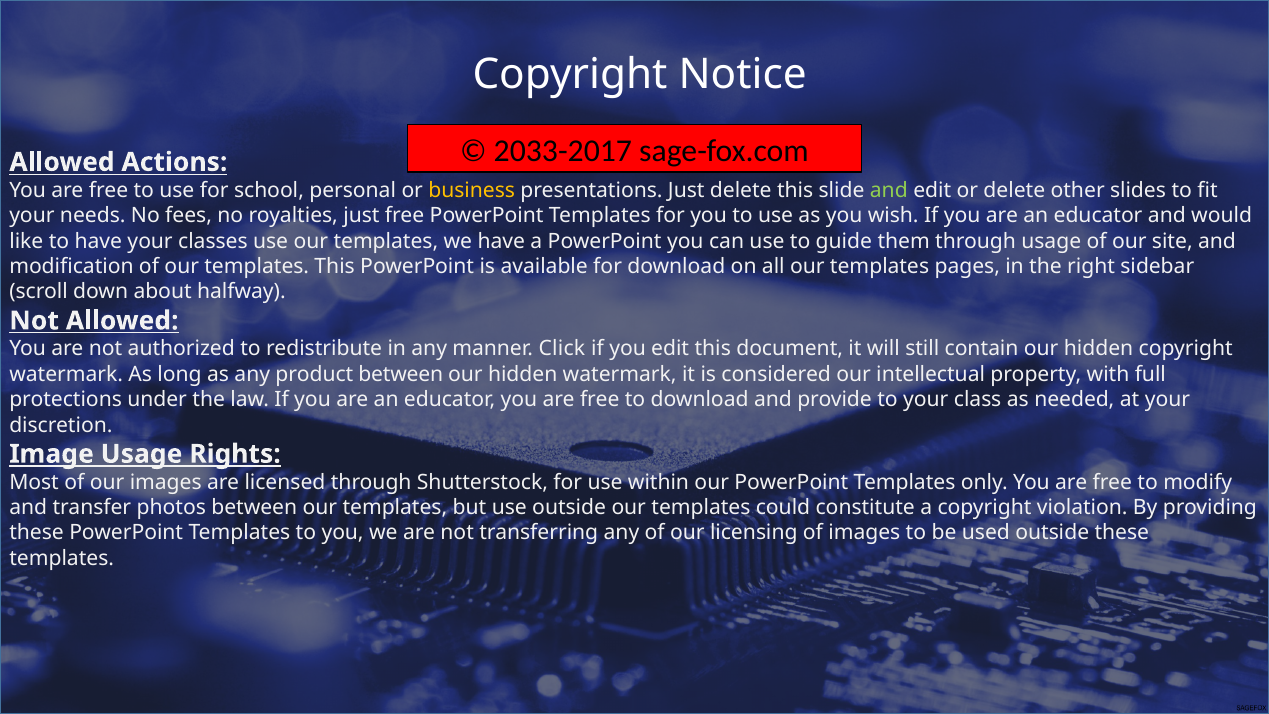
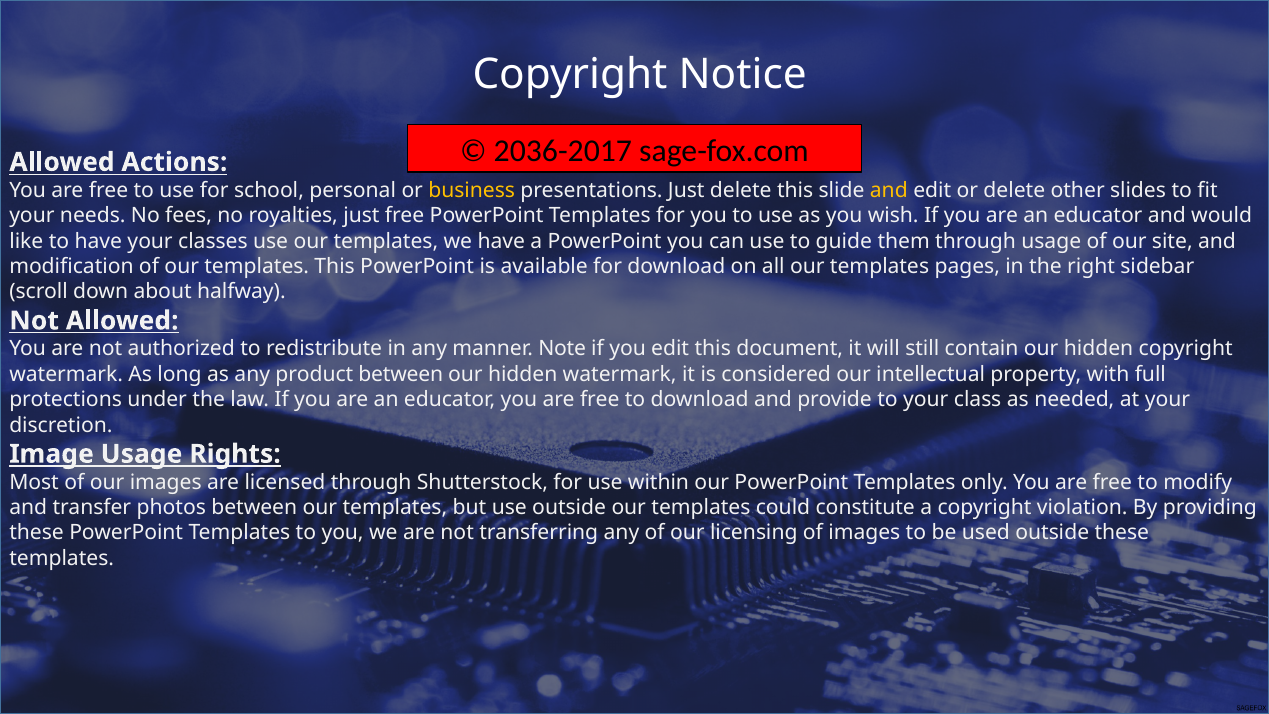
2033-2017: 2033-2017 -> 2036-2017
and at (889, 190) colour: light green -> yellow
Click: Click -> Note
